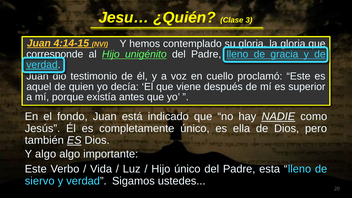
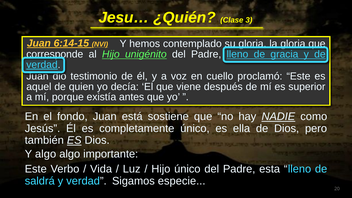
4:14-15: 4:14-15 -> 6:14-15
indicado: indicado -> sostiene
siervo: siervo -> saldrá
ustedes: ustedes -> especie
